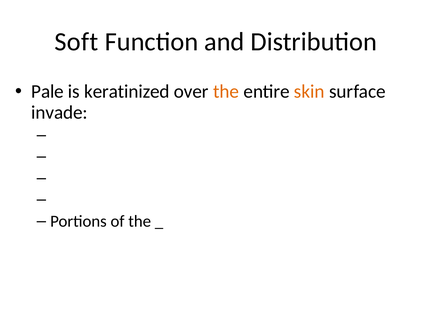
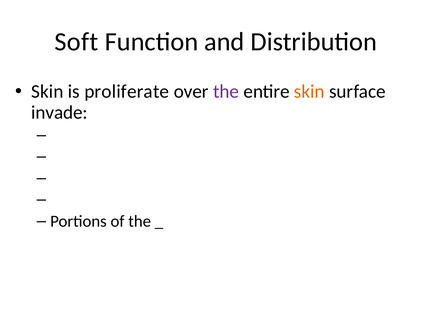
Pale at (48, 92): Pale -> Skin
keratinized: keratinized -> proliferate
the at (226, 92) colour: orange -> purple
